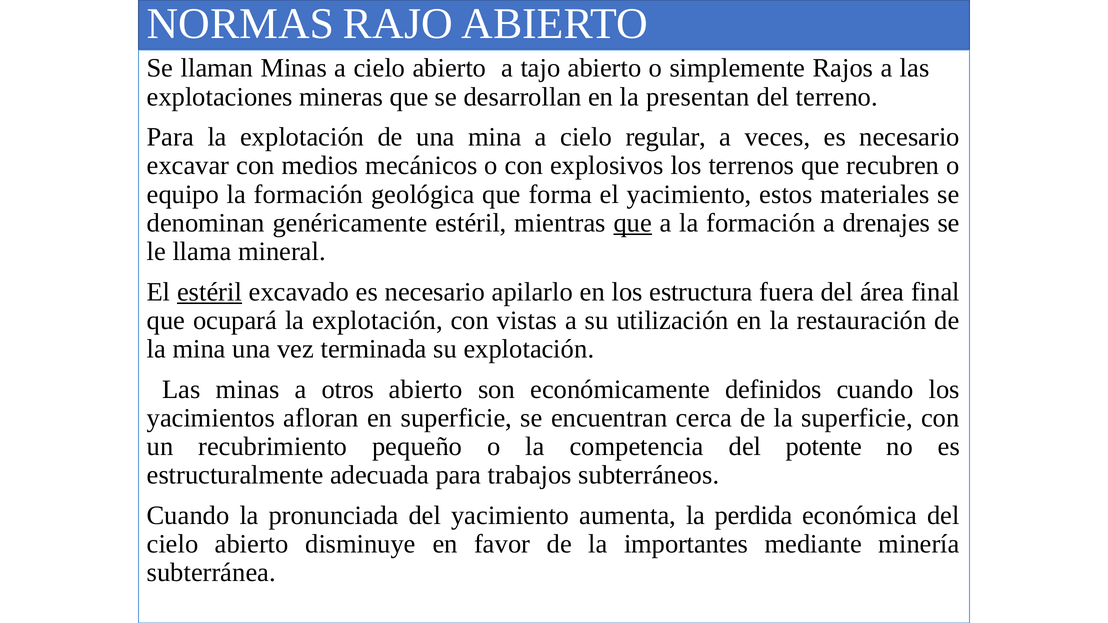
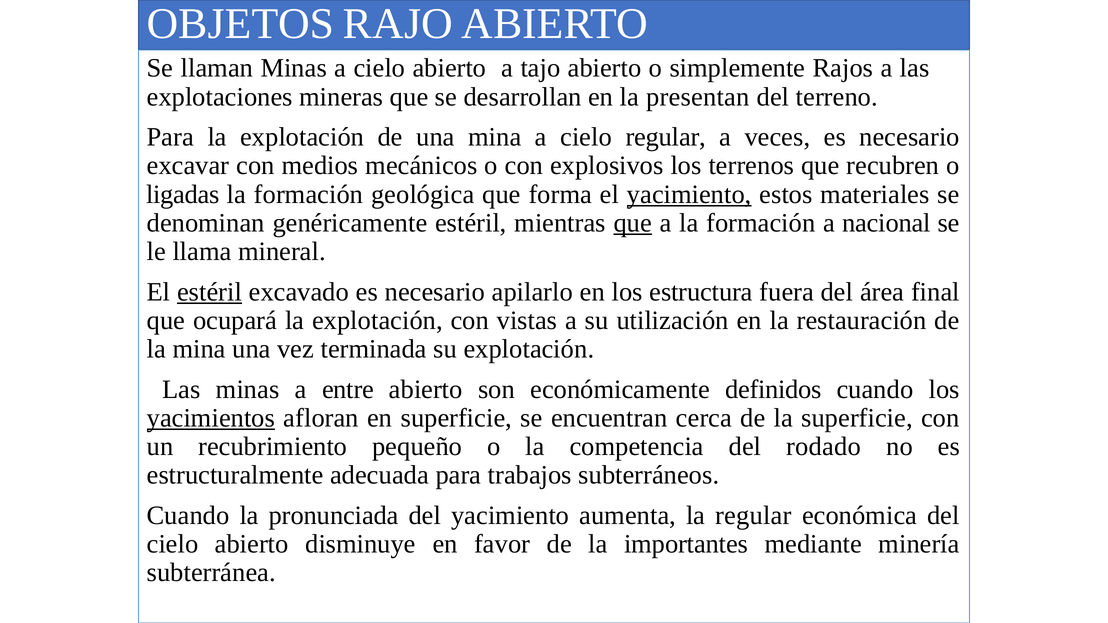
NORMAS: NORMAS -> OBJETOS
equipo: equipo -> ligadas
yacimiento at (689, 194) underline: none -> present
drenajes: drenajes -> nacional
otros: otros -> entre
yacimientos underline: none -> present
potente: potente -> rodado
la perdida: perdida -> regular
